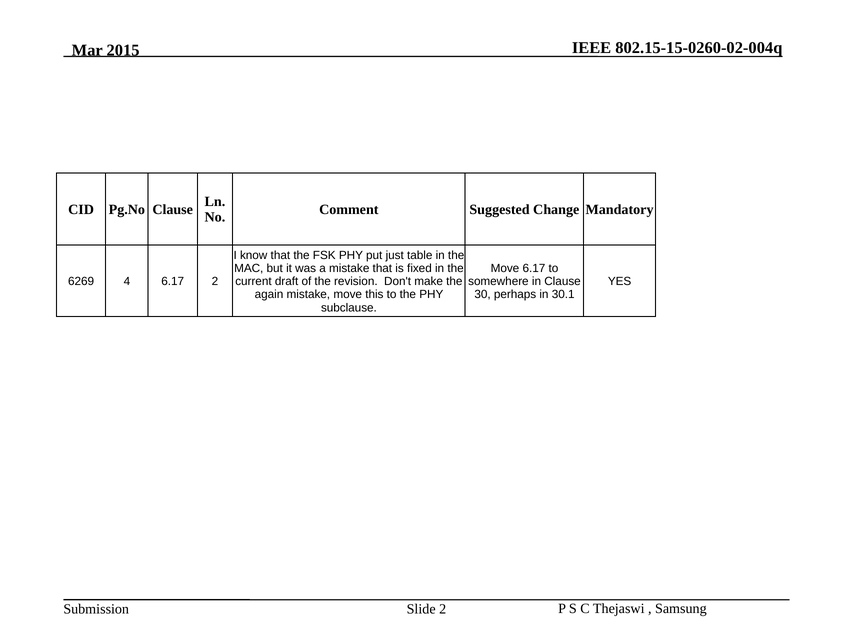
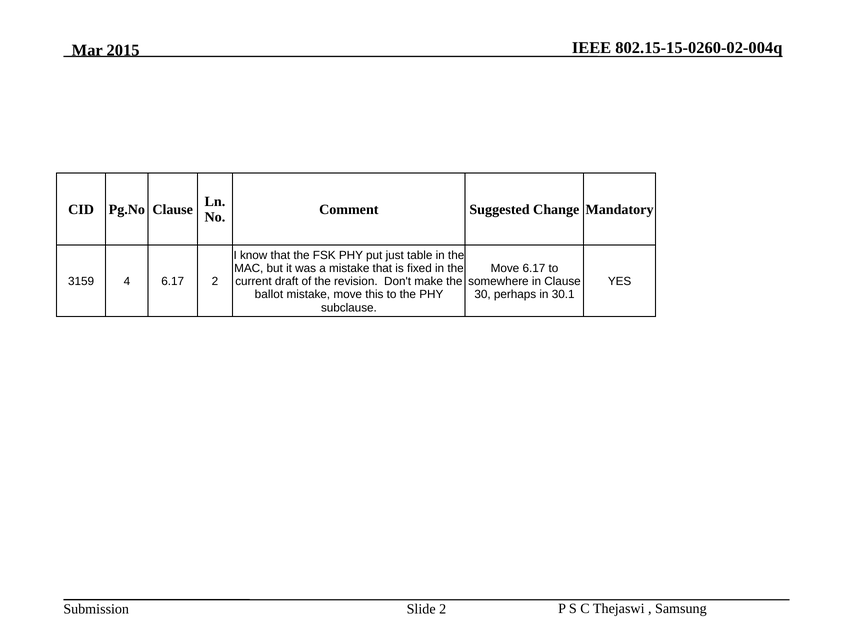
6269: 6269 -> 3159
again: again -> ballot
